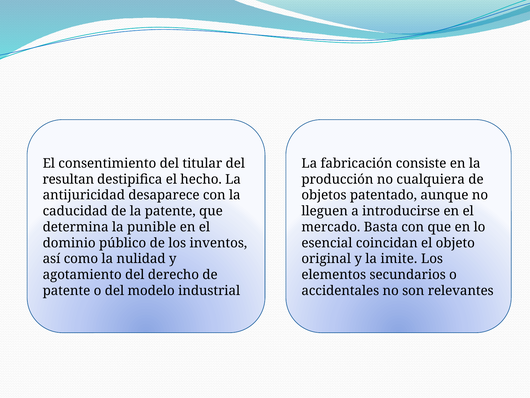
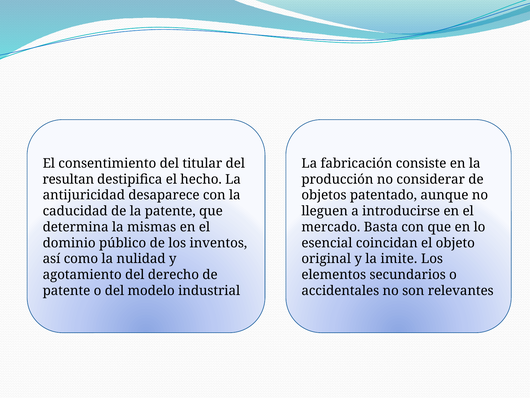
cualquiera: cualquiera -> considerar
punible: punible -> mismas
